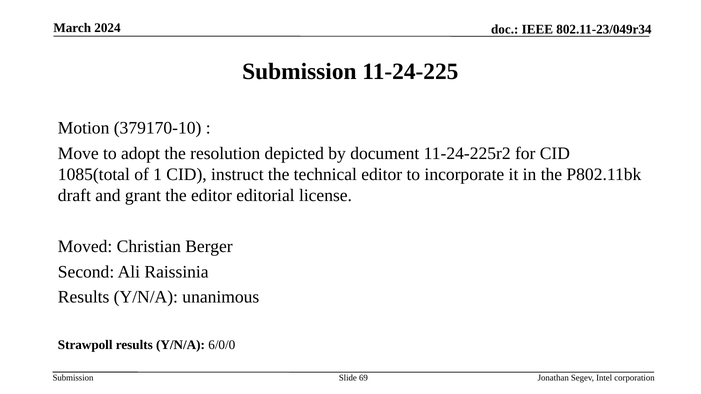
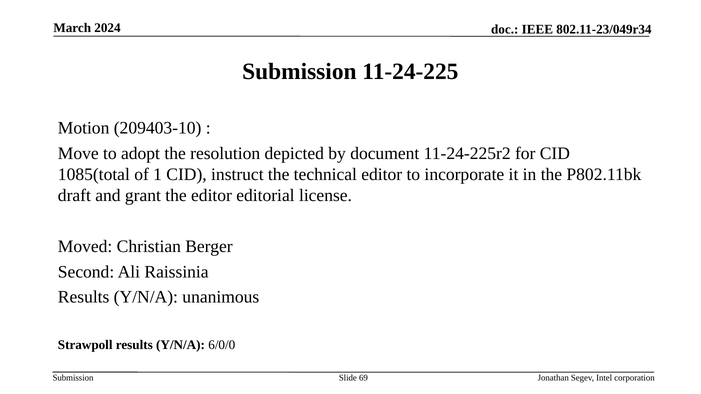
379170-10: 379170-10 -> 209403-10
